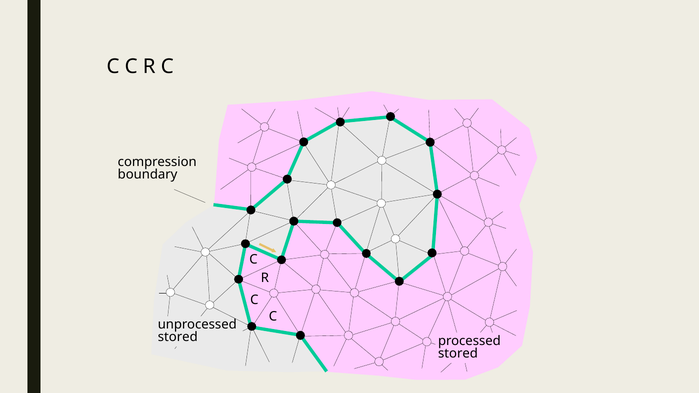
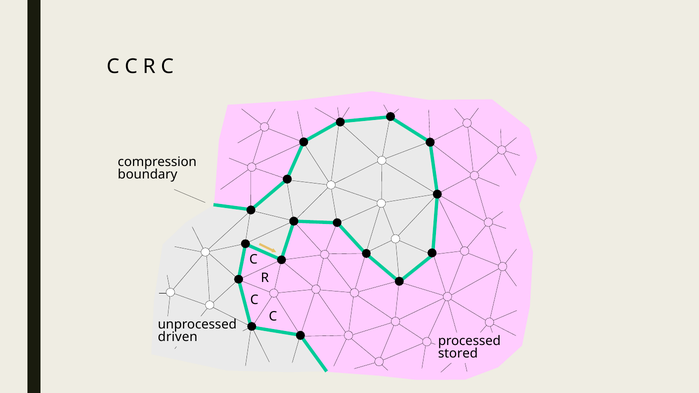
stored at (178, 337): stored -> driven
